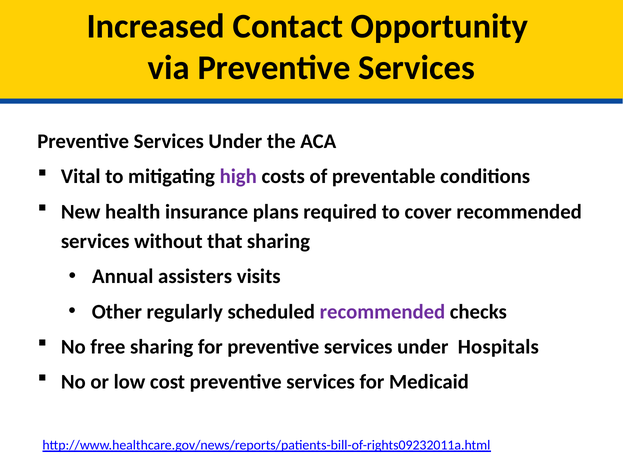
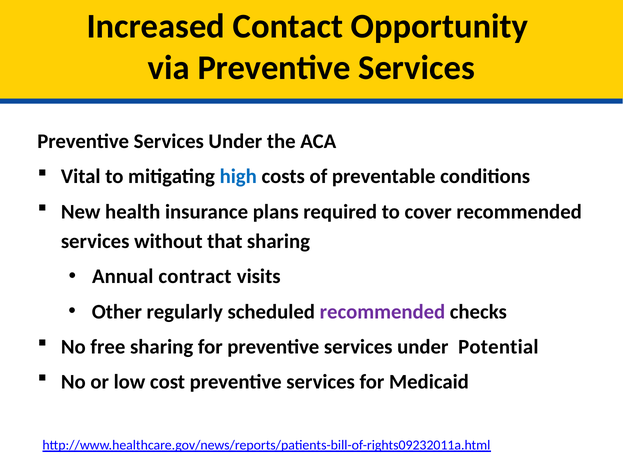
high colour: purple -> blue
assisters: assisters -> contract
Hospitals: Hospitals -> Potential
